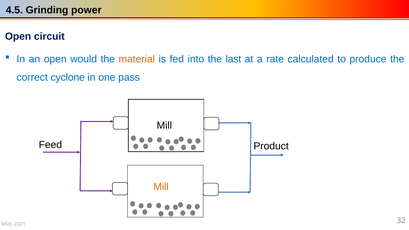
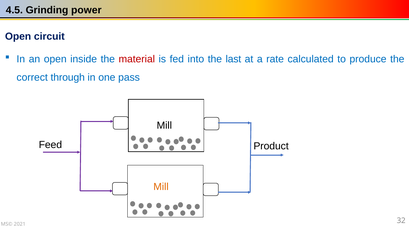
would: would -> inside
material colour: orange -> red
cyclone: cyclone -> through
